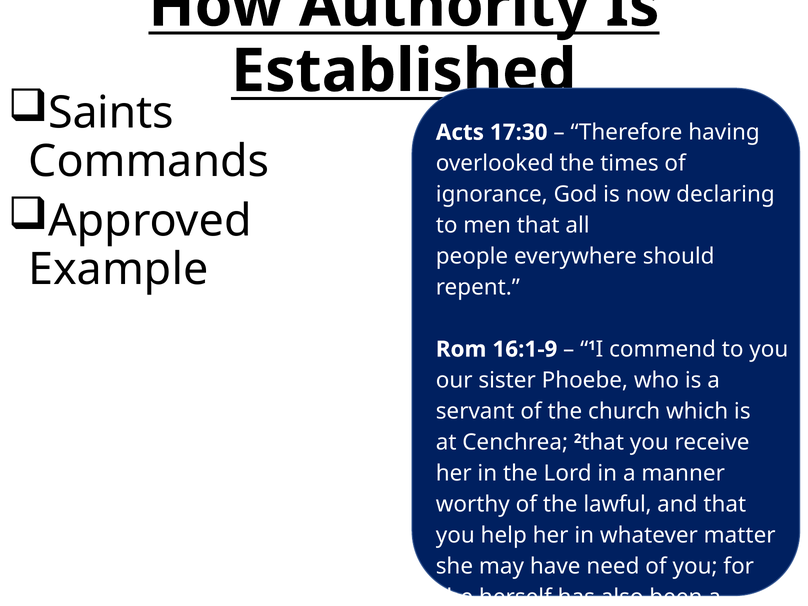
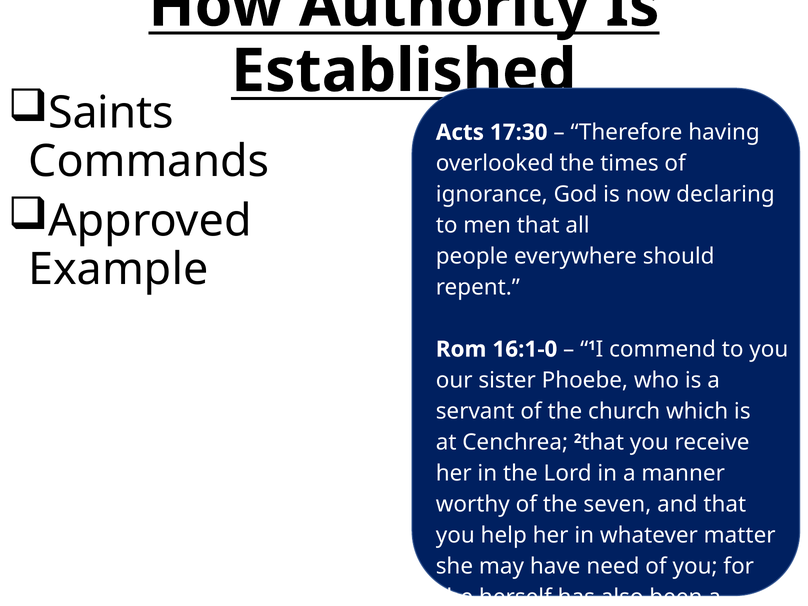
16:1-9: 16:1-9 -> 16:1-0
lawful: lawful -> seven
